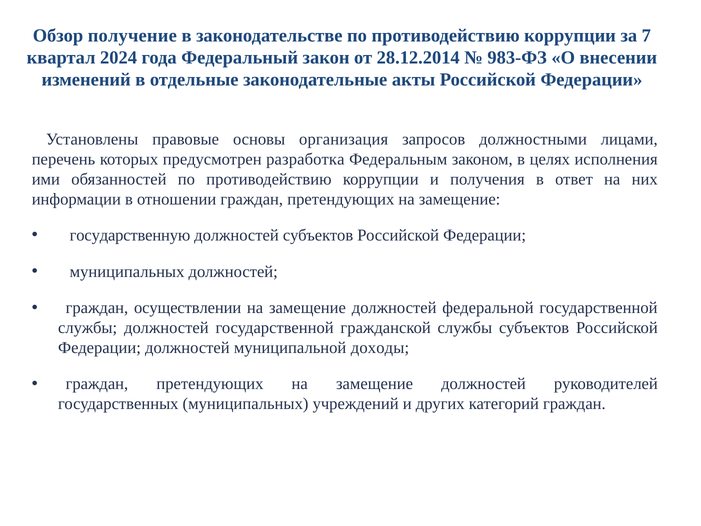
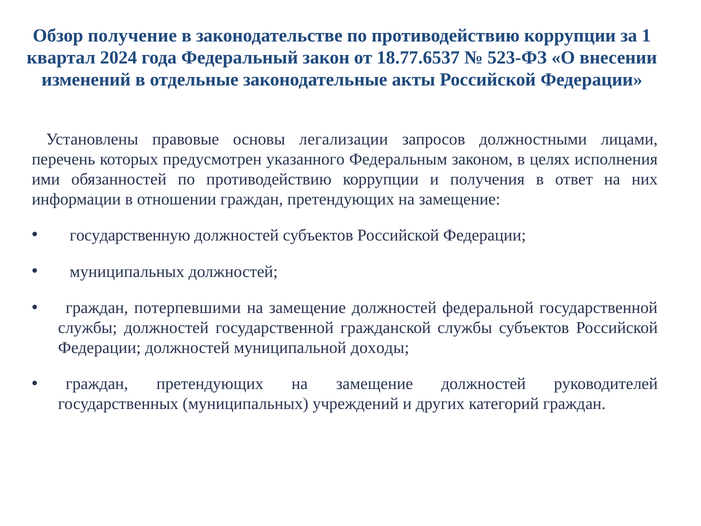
7: 7 -> 1
28.12.2014: 28.12.2014 -> 18.77.6537
983-ФЗ: 983-ФЗ -> 523-ФЗ
организация: организация -> легализации
разработка: разработка -> указанного
осуществлении: осуществлении -> потерпевшими
